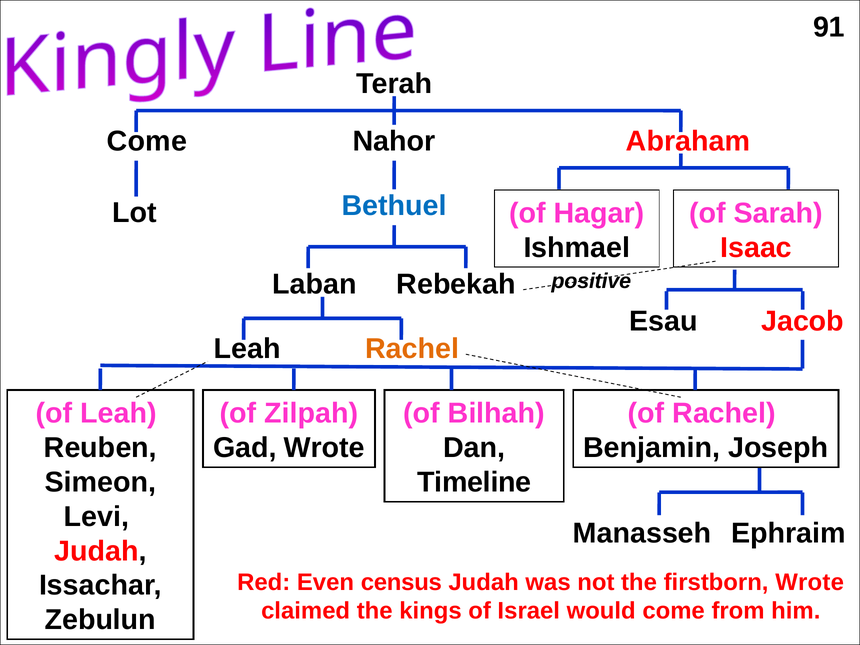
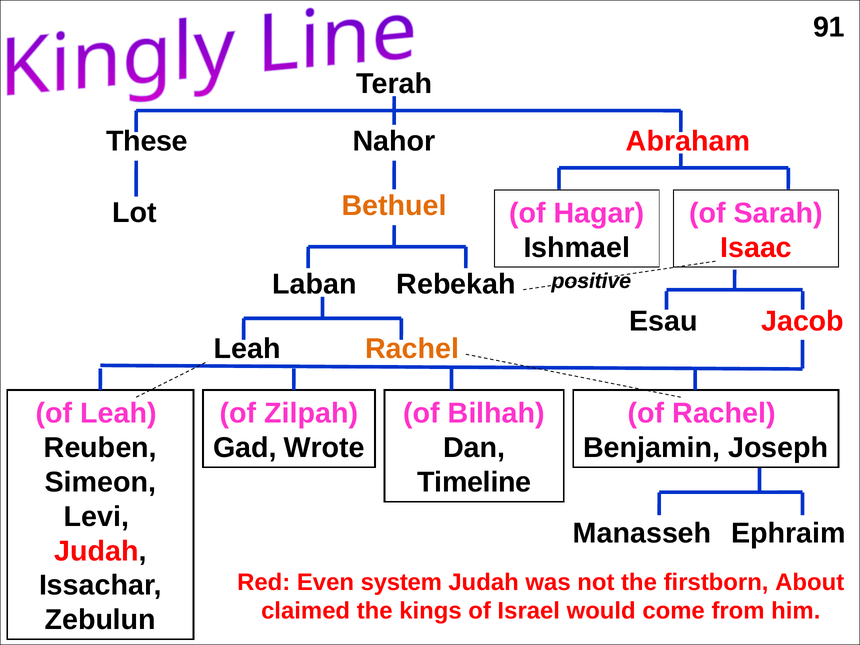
Come at (147, 141): Come -> These
Bethuel colour: blue -> orange
census: census -> system
firstborn Wrote: Wrote -> About
